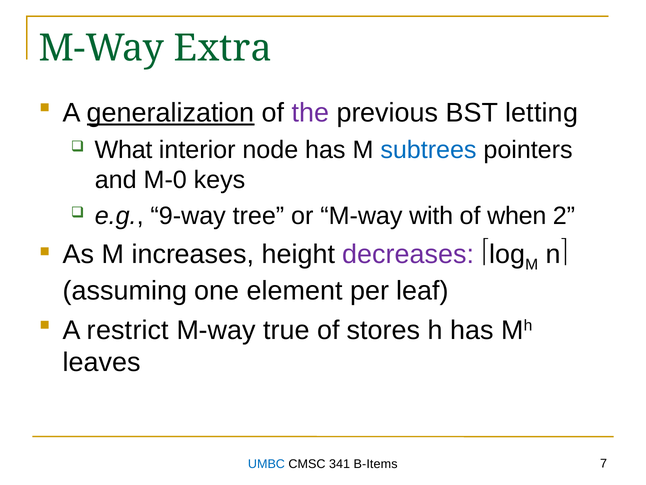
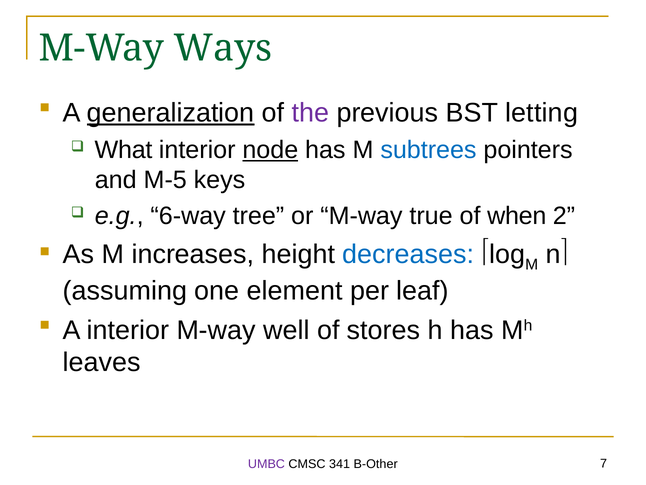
Extra: Extra -> Ways
node underline: none -> present
M-0: M-0 -> M-5
9-way: 9-way -> 6-way
with: with -> true
decreases colour: purple -> blue
A restrict: restrict -> interior
true: true -> well
UMBC colour: blue -> purple
B-Items: B-Items -> B-Other
